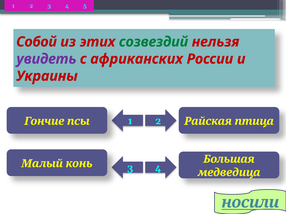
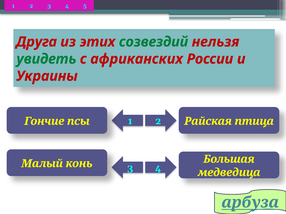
Собой: Собой -> Друга
увидеть colour: purple -> green
носили: носили -> арбуза
